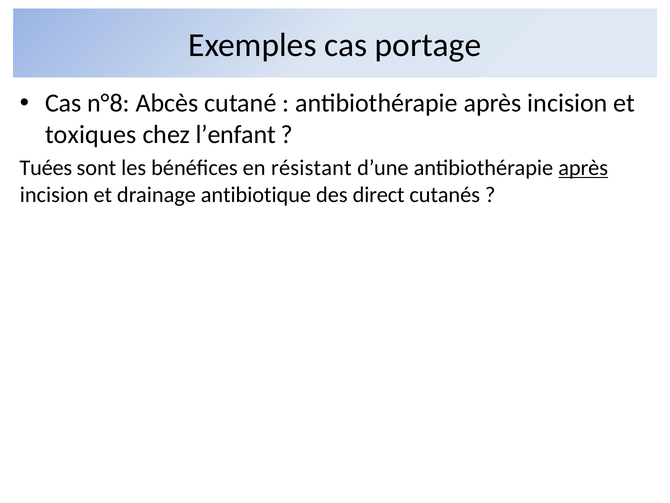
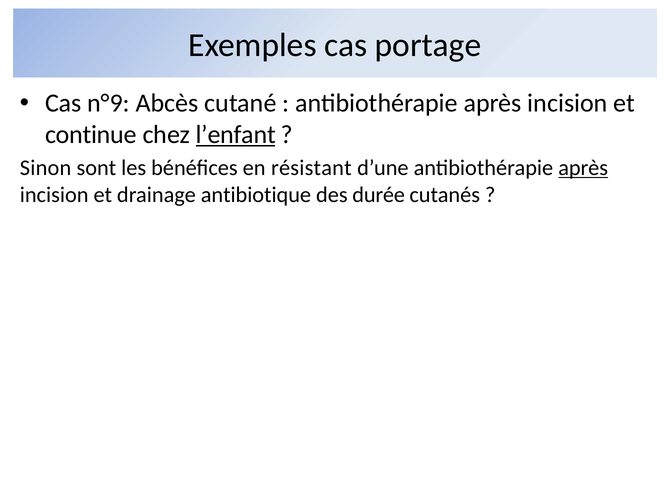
n°8: n°8 -> n°9
toxiques: toxiques -> continue
l’enfant underline: none -> present
Tuées: Tuées -> Sinon
direct: direct -> durée
